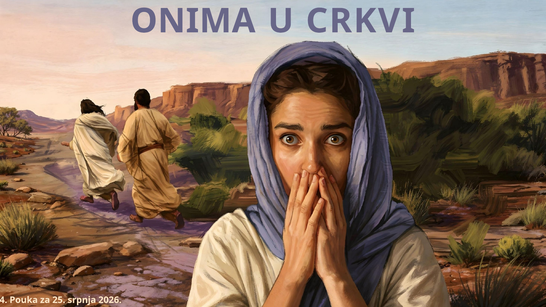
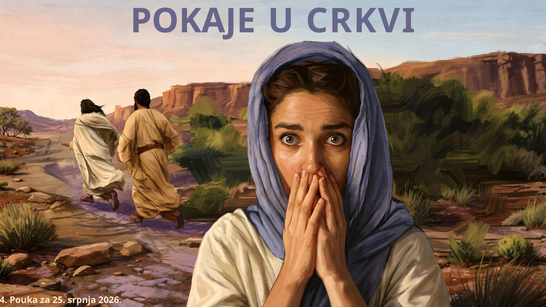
ONIMA: ONIMA -> POKAJE
